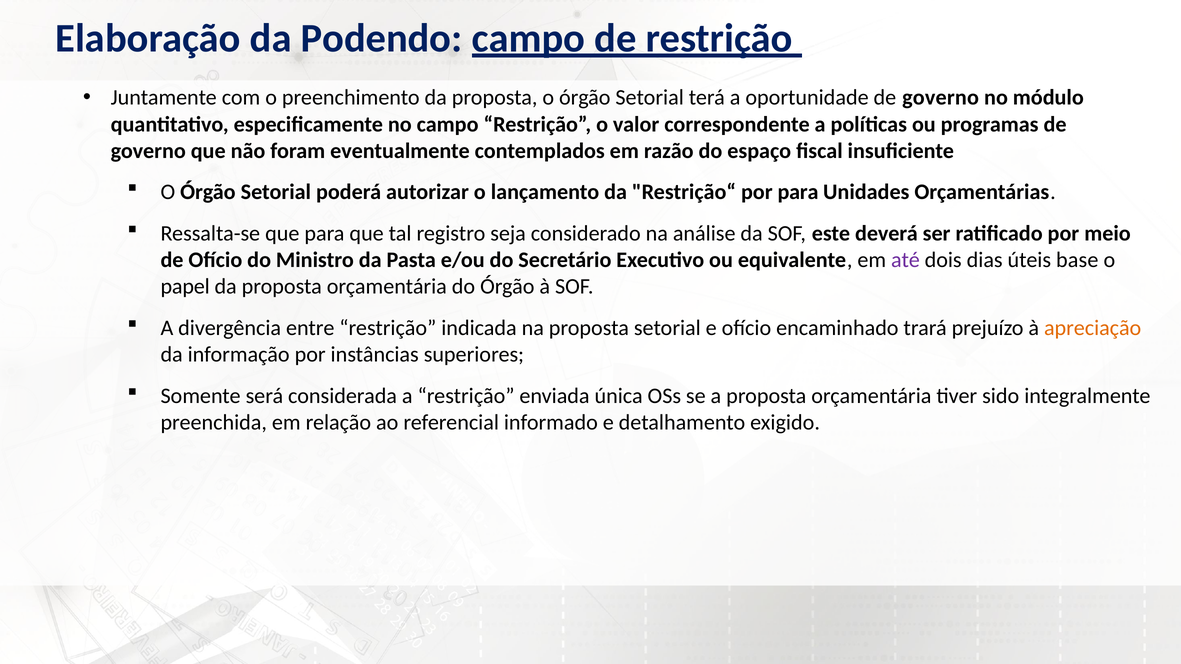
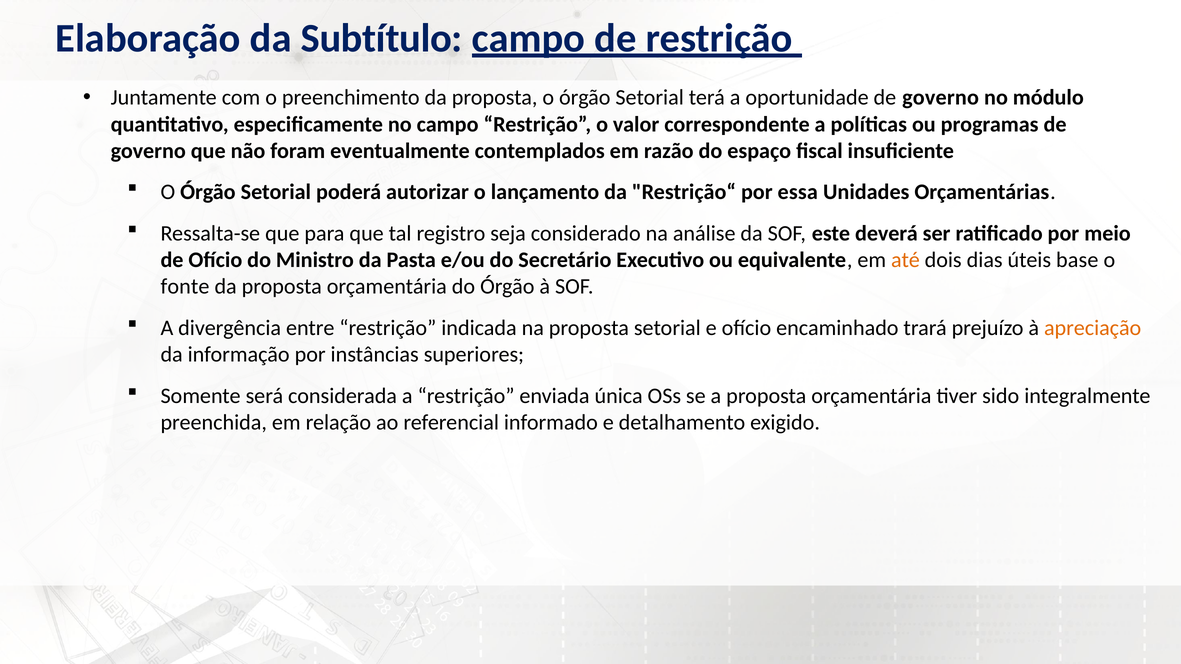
Podendo: Podendo -> Subtítulo
por para: para -> essa
até colour: purple -> orange
papel: papel -> fonte
